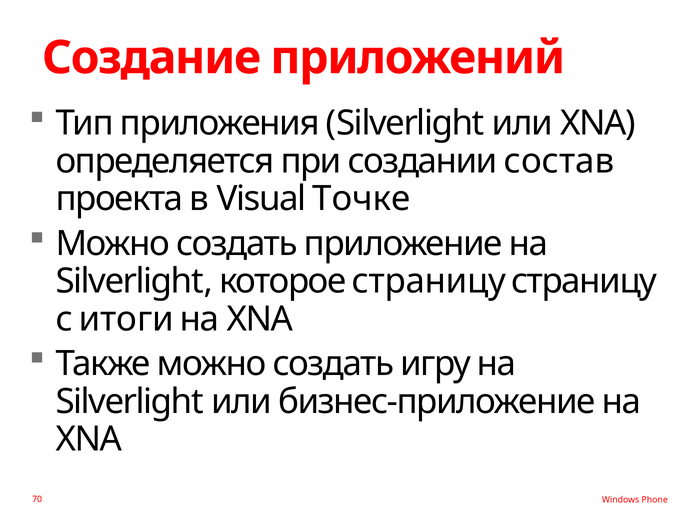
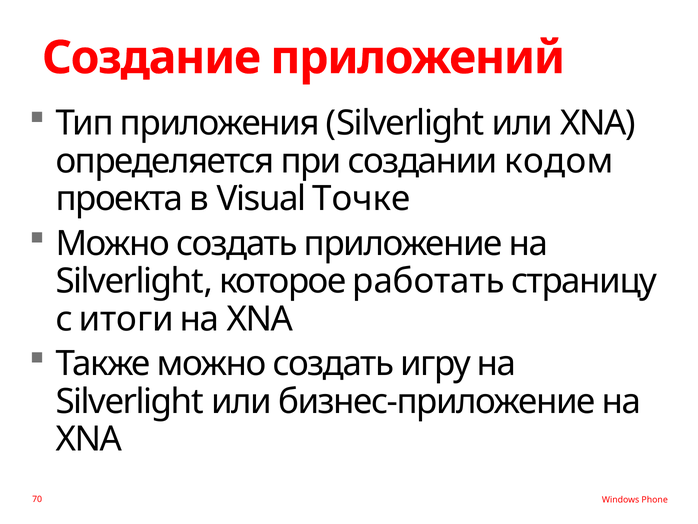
состав: состав -> кодом
которое страницу: страницу -> работать
